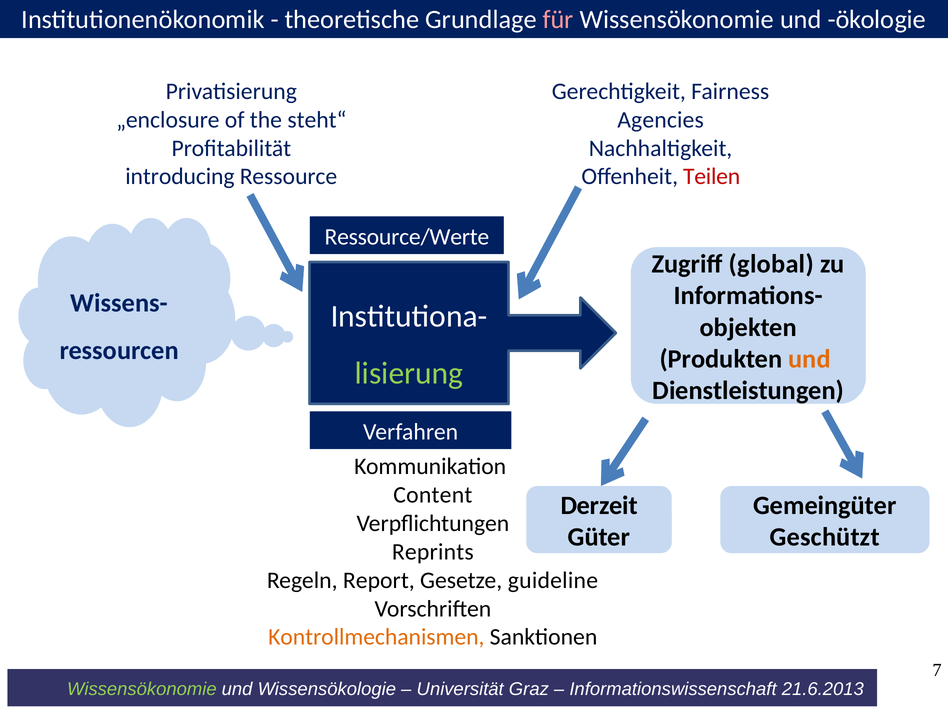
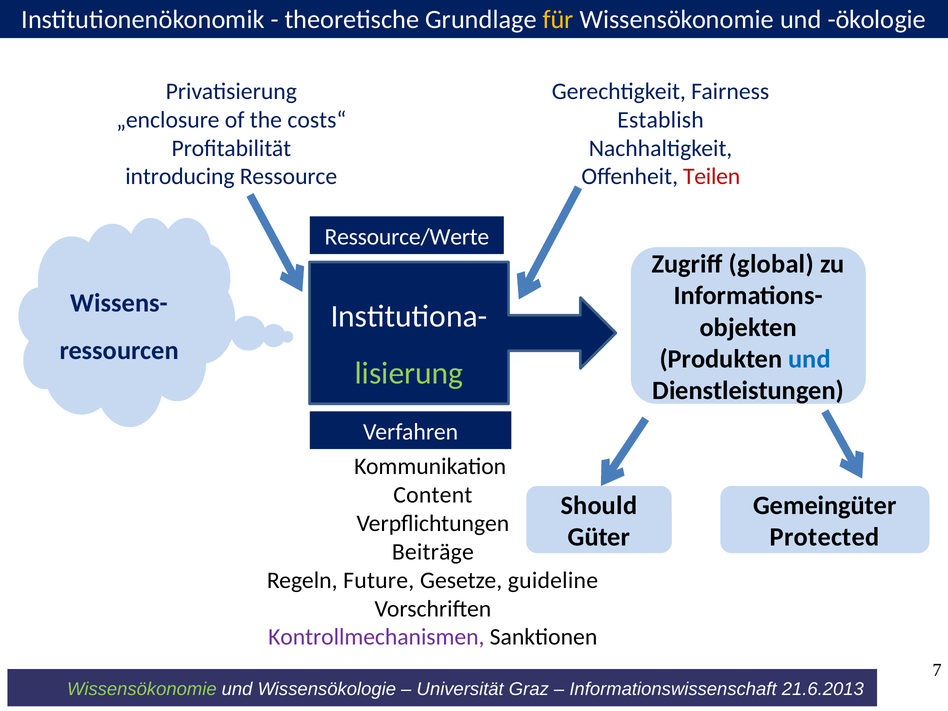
für colour: pink -> yellow
steht“: steht“ -> costs“
Agencies: Agencies -> Establish
und at (809, 359) colour: orange -> blue
Derzeit: Derzeit -> Should
Geschützt: Geschützt -> Protected
Reprints: Reprints -> Beiträge
Report: Report -> Future
Kontrollmechanismen colour: orange -> purple
